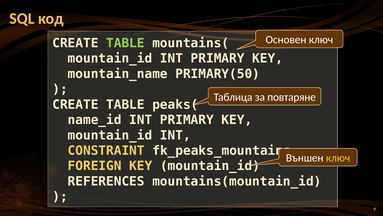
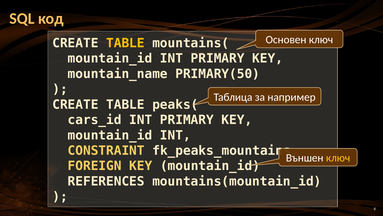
TABLE at (125, 43) colour: light green -> yellow
повтаряне: повтаряне -> например
name_id: name_id -> cars_id
